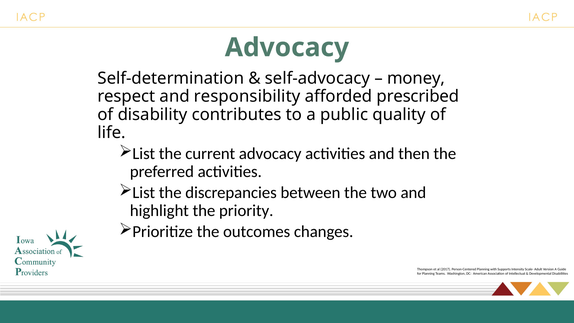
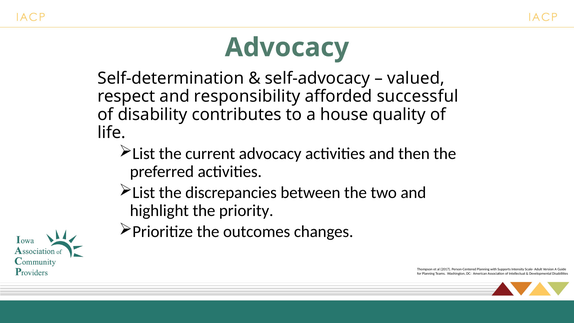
money: money -> valued
prescribed: prescribed -> successful
public: public -> house
